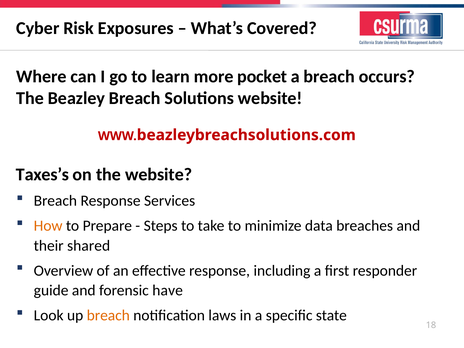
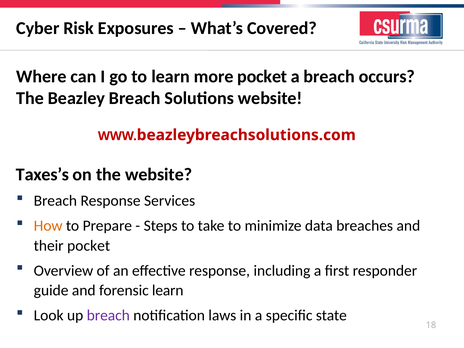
their shared: shared -> pocket
forensic have: have -> learn
breach at (108, 316) colour: orange -> purple
